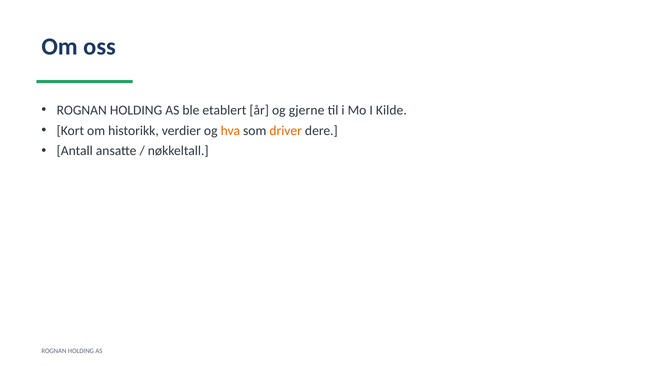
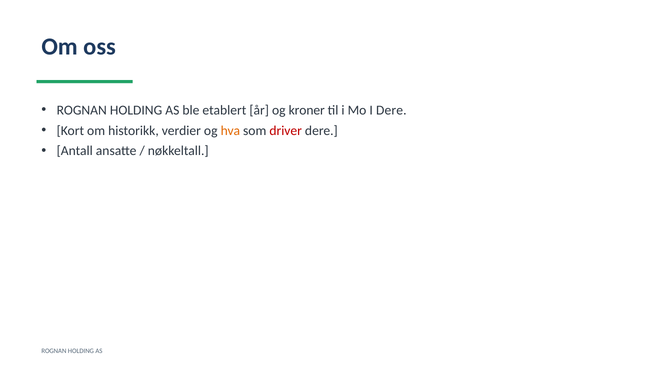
gjerne: gjerne -> kroner
I Kilde: Kilde -> Dere
driver colour: orange -> red
